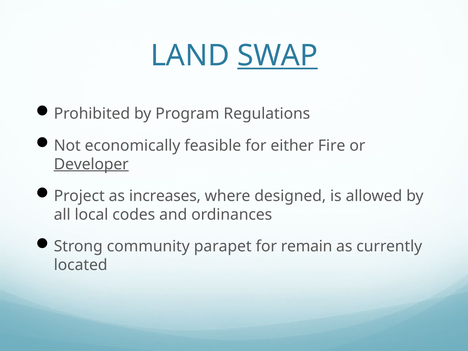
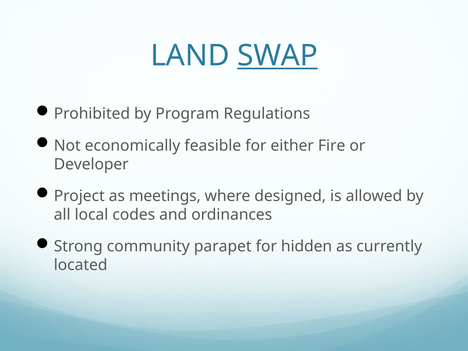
Developer underline: present -> none
increases: increases -> meetings
remain: remain -> hidden
